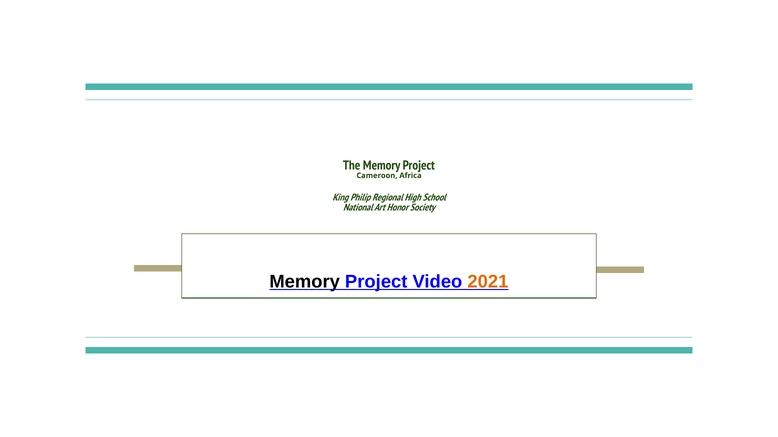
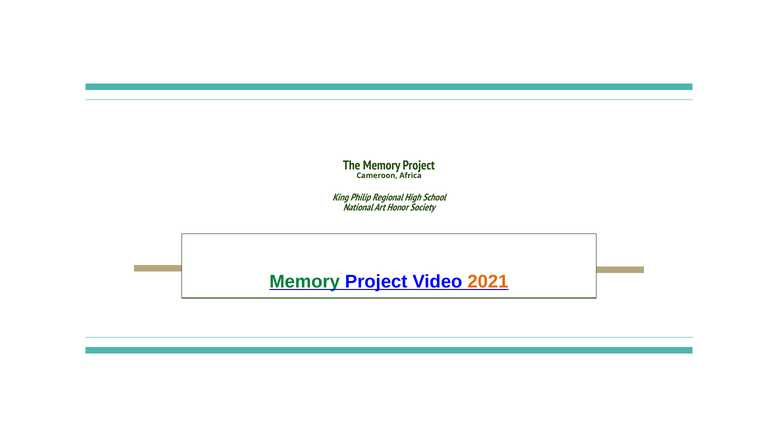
Memory at (305, 282) colour: black -> green
